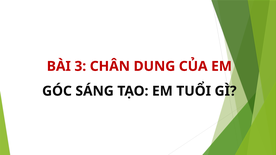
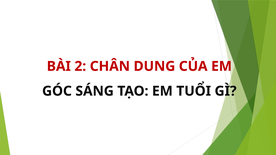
3: 3 -> 2
